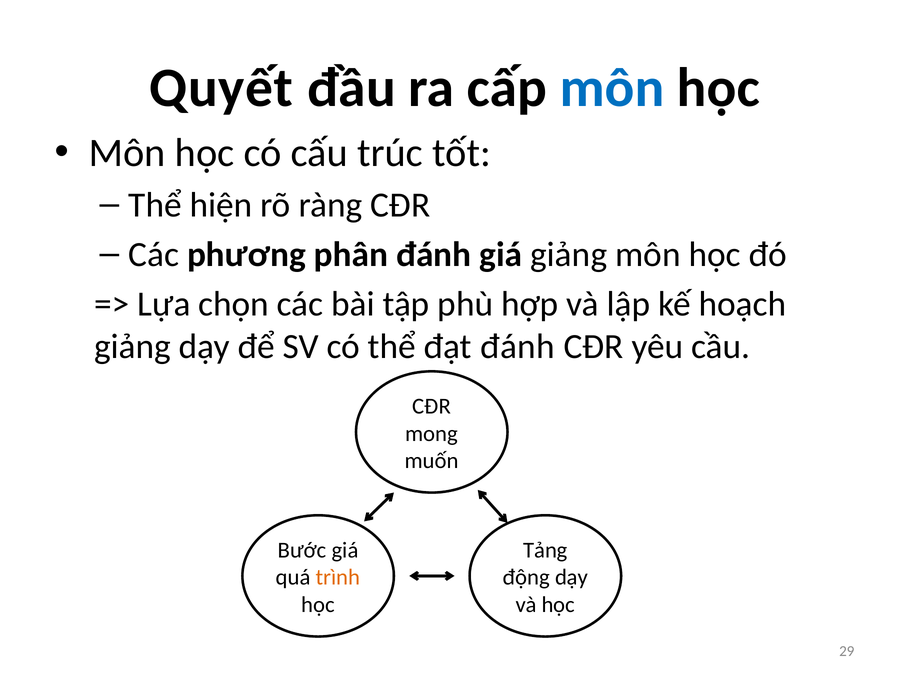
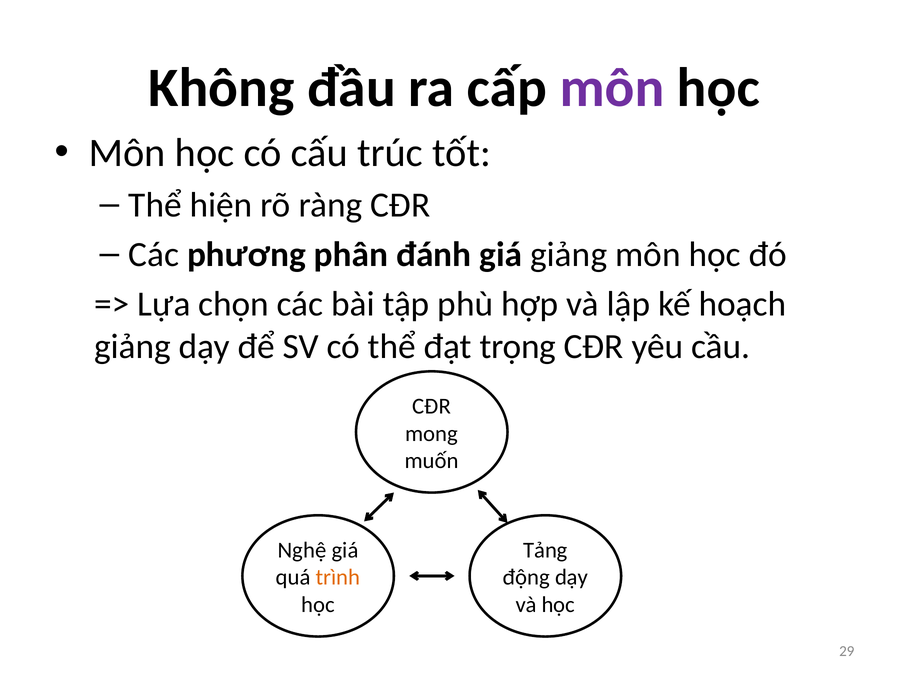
Quyết: Quyết -> Không
môn at (612, 88) colour: blue -> purple
đạt đánh: đánh -> trọng
Bước: Bước -> Nghệ
